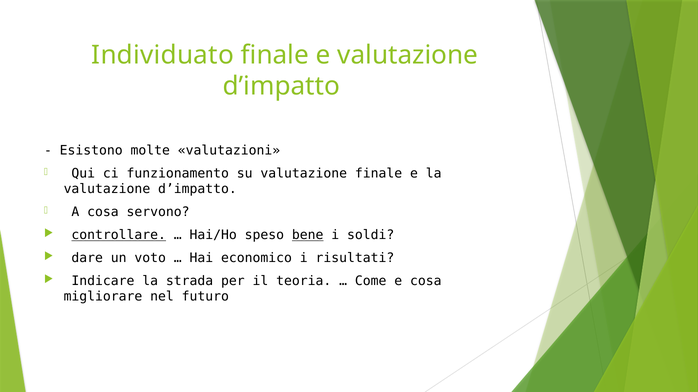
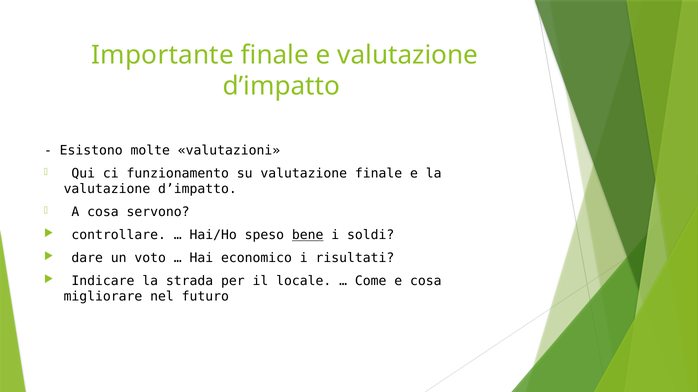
Individuato: Individuato -> Importante
controllare underline: present -> none
teoria: teoria -> locale
